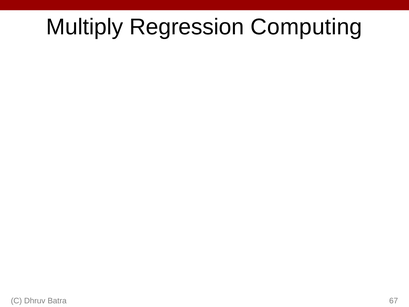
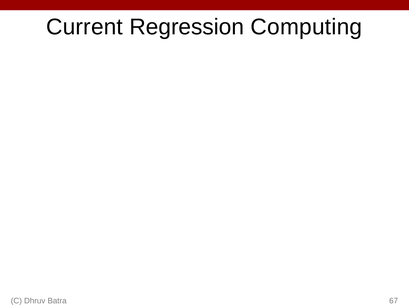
Multiply: Multiply -> Current
